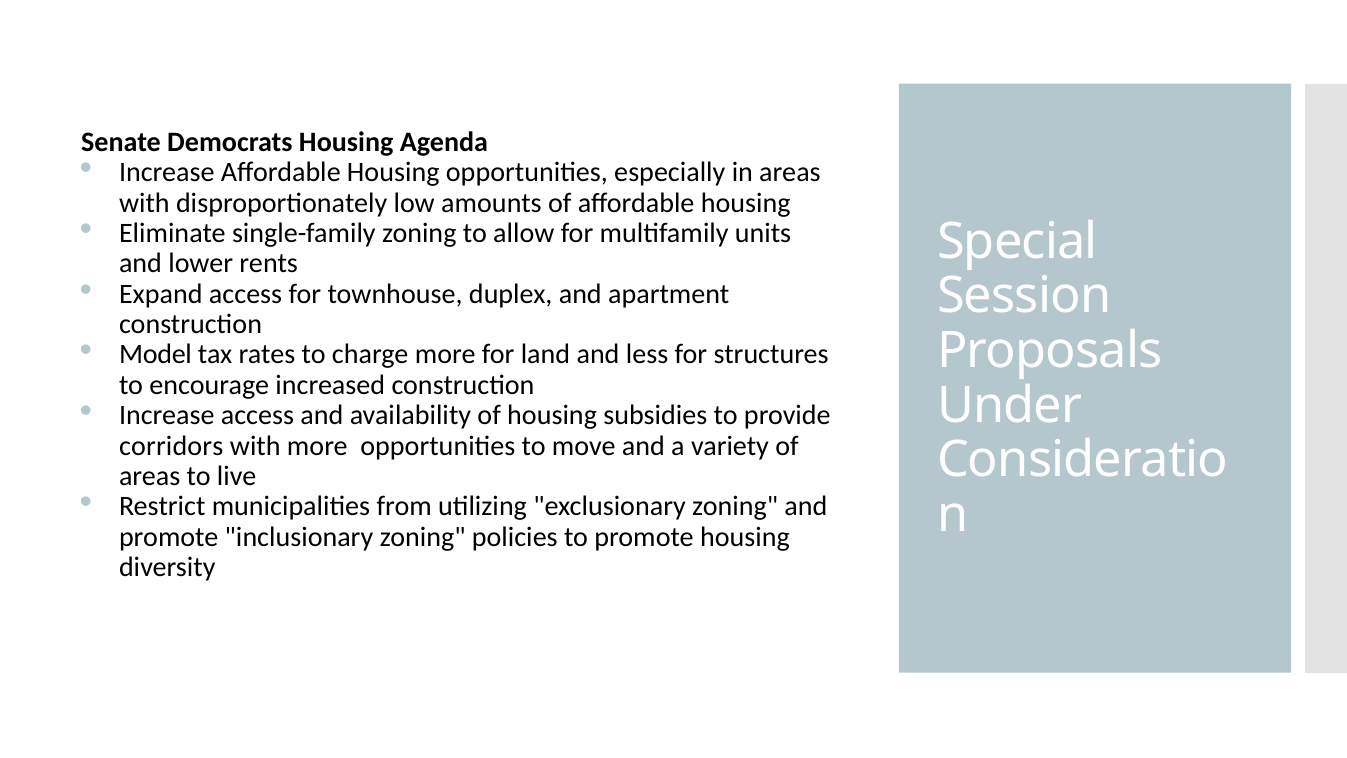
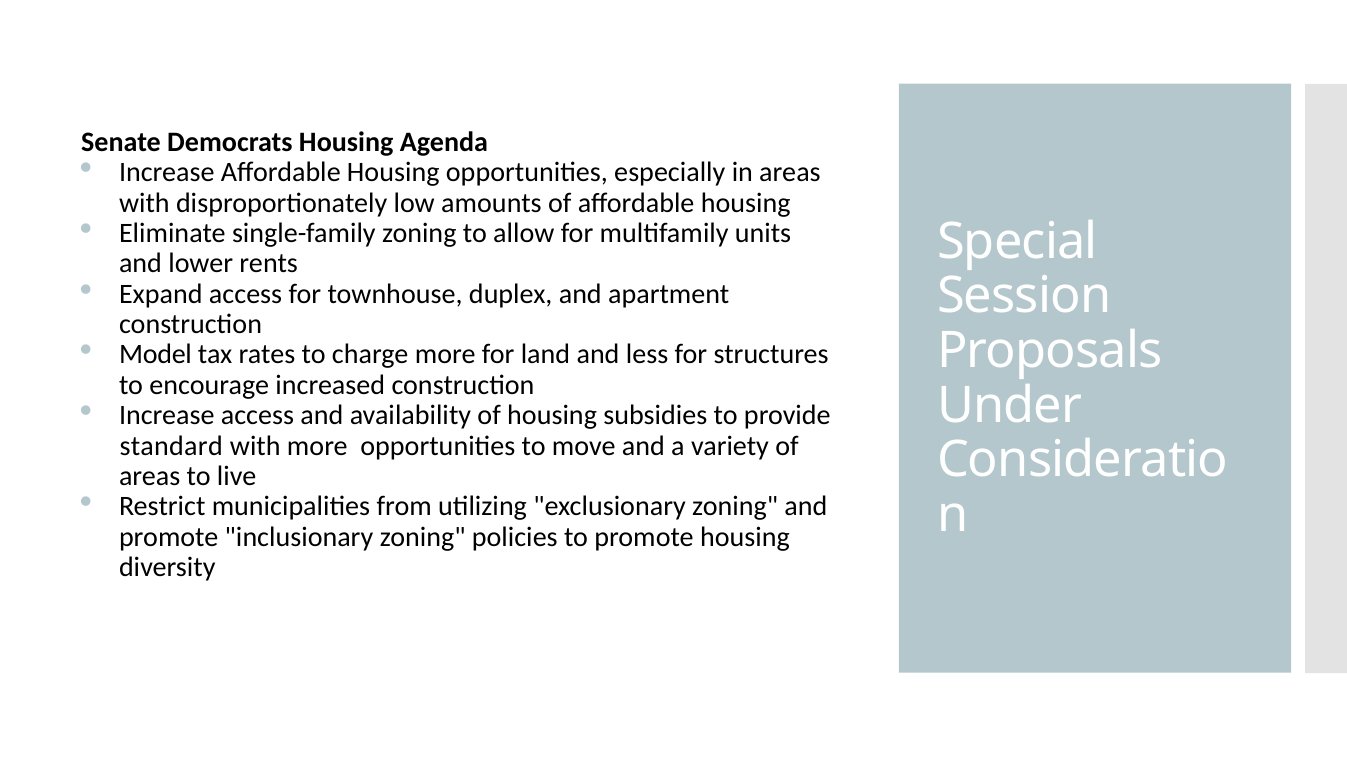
corridors: corridors -> standard
